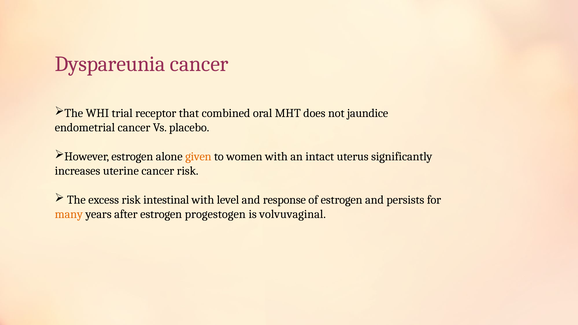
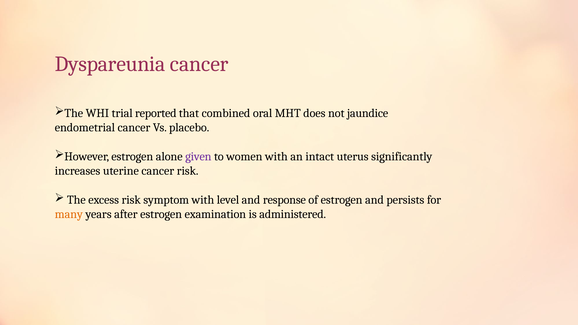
receptor: receptor -> reported
given colour: orange -> purple
intestinal: intestinal -> symptom
progestogen: progestogen -> examination
volvuvaginal: volvuvaginal -> administered
